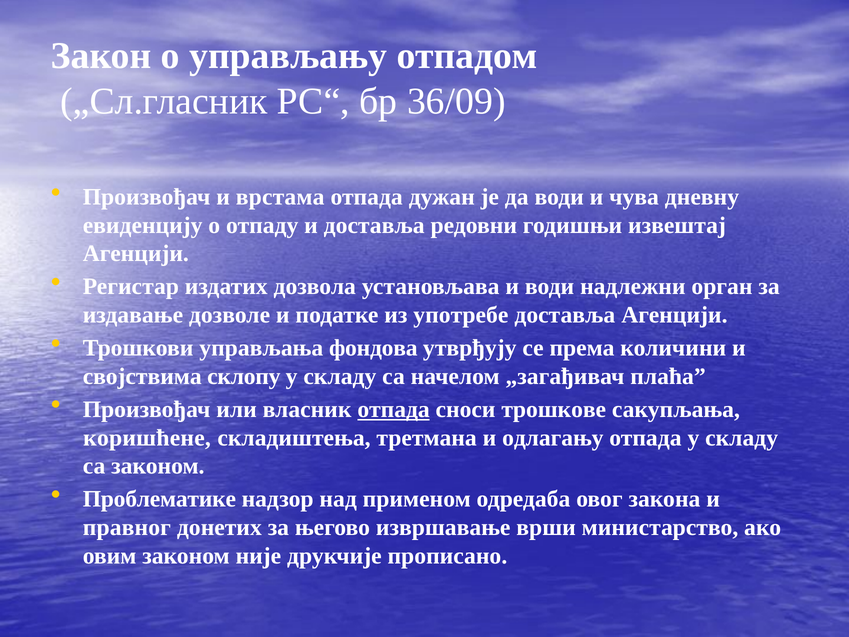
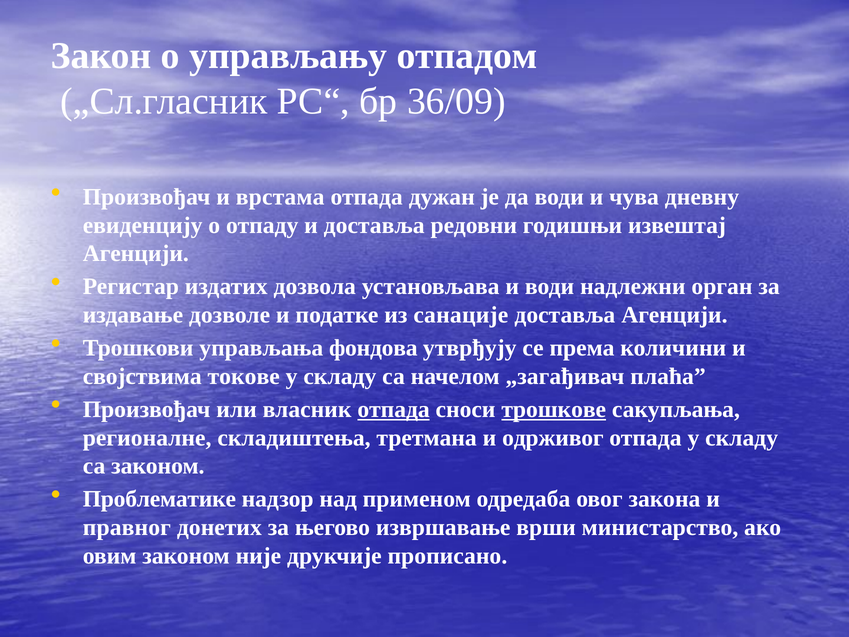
употребе: употребе -> санације
склопу: склопу -> токове
трошкове underline: none -> present
коришћене: коришћене -> регионалне
одлагању: одлагању -> одрживог
